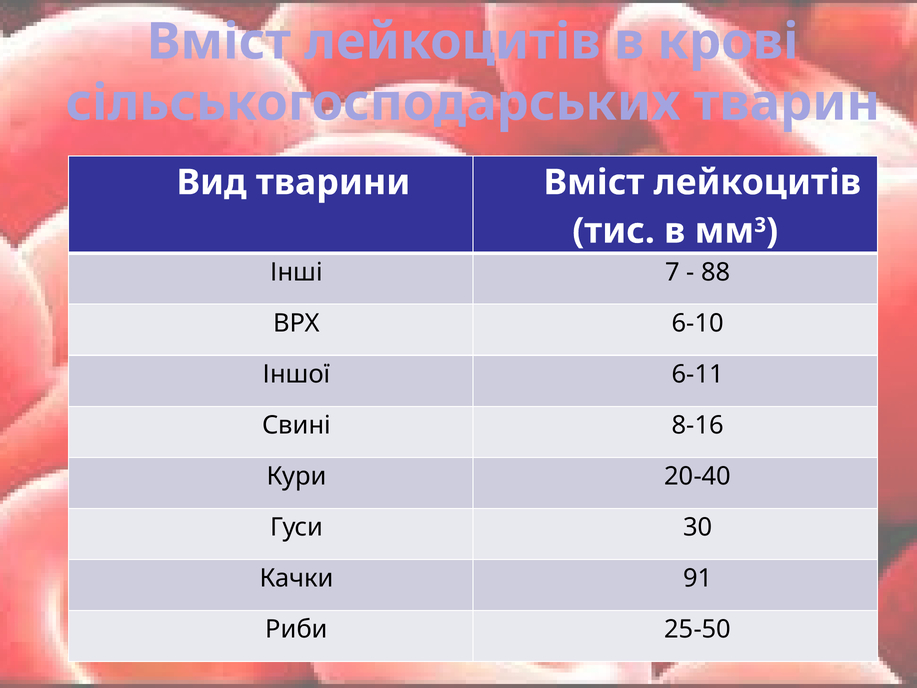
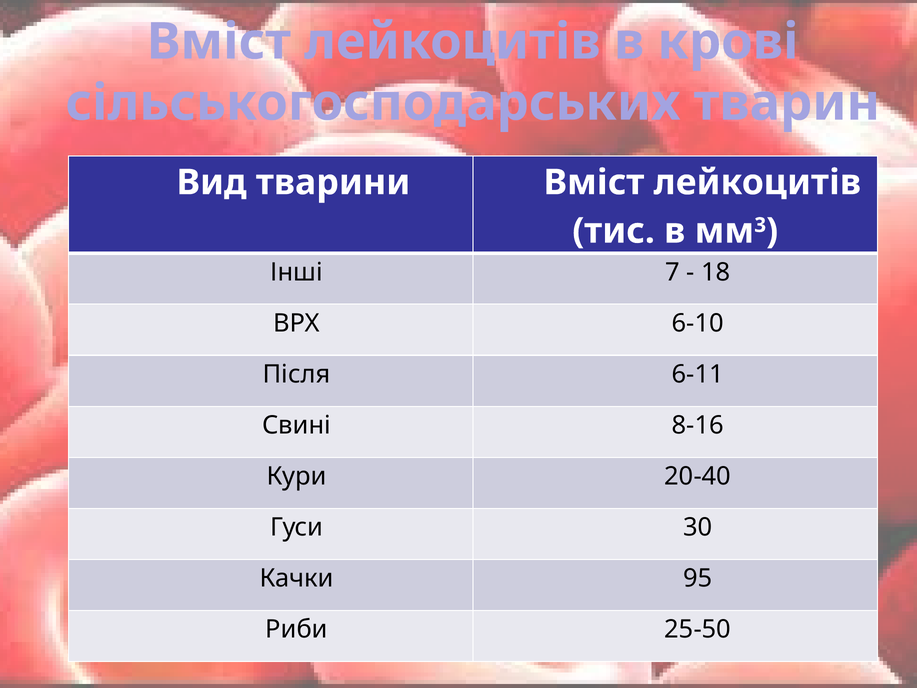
88: 88 -> 18
Іншої: Іншої -> Після
91: 91 -> 95
